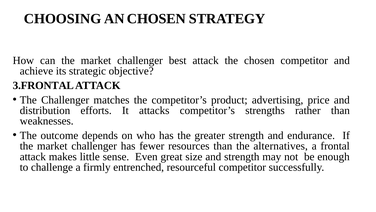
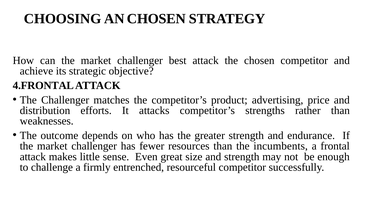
3.FRONTAL: 3.FRONTAL -> 4.FRONTAL
alternatives: alternatives -> incumbents
